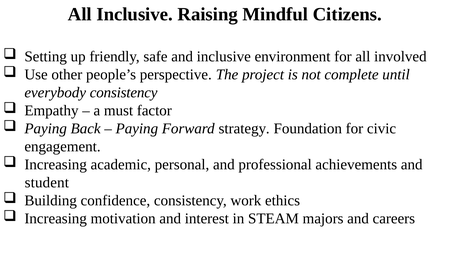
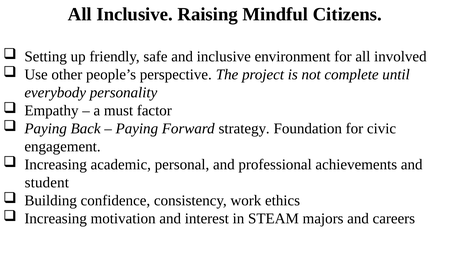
everybody consistency: consistency -> personality
